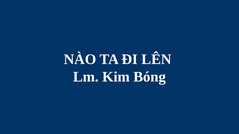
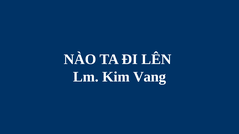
Bóng: Bóng -> Vang
